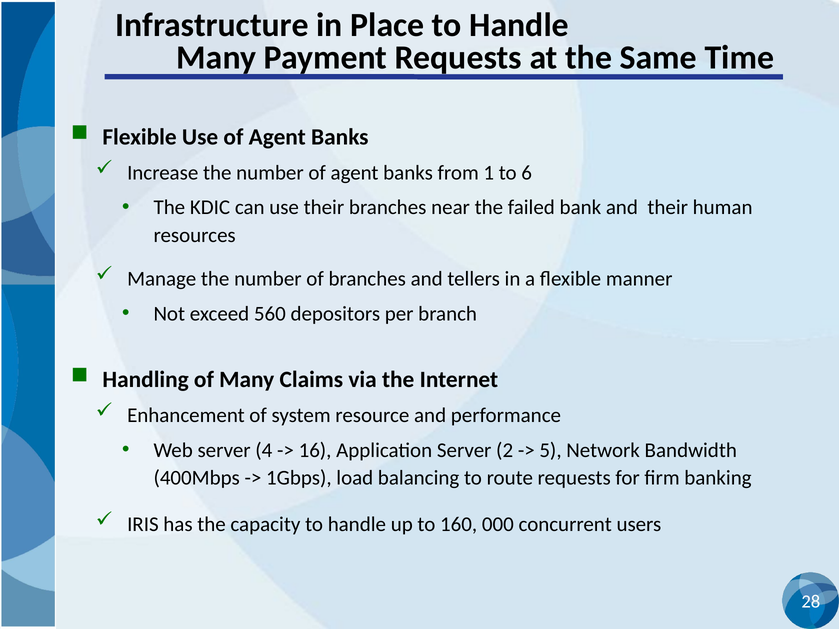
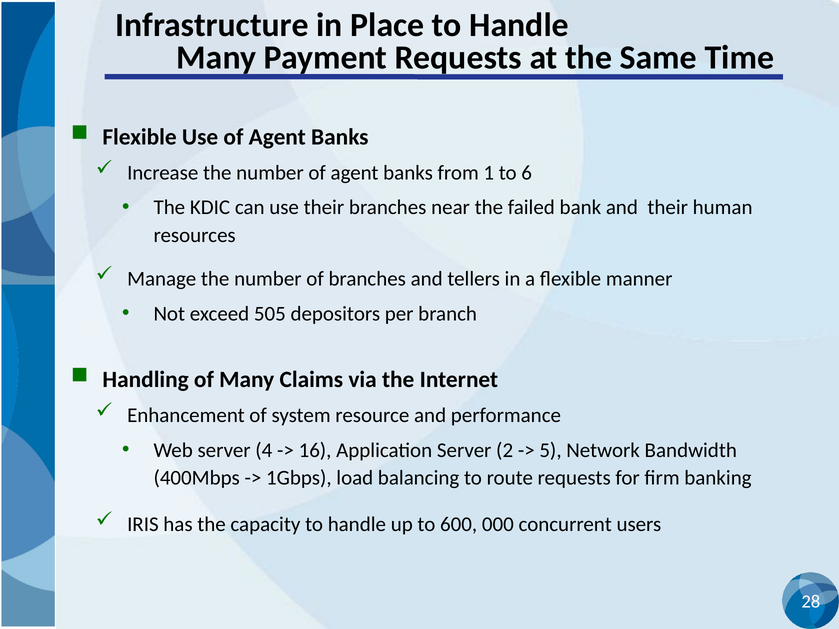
560: 560 -> 505
160: 160 -> 600
